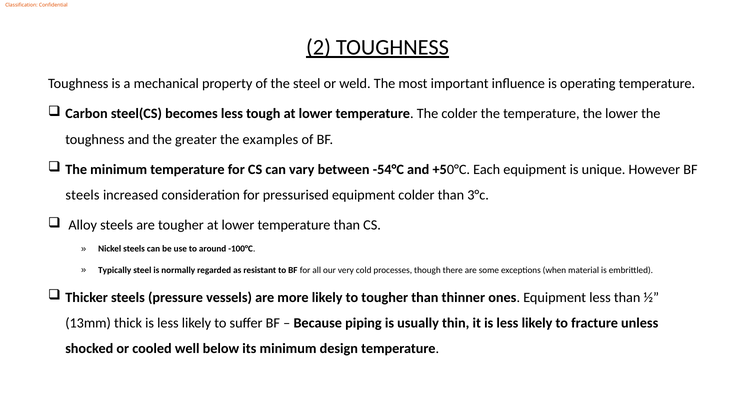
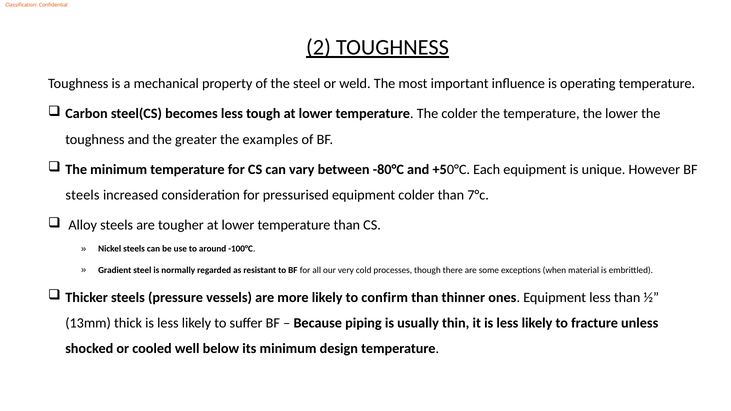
-54°C: -54°C -> -80°C
3°c: 3°c -> 7°c
Typically: Typically -> Gradient
to tougher: tougher -> confirm
